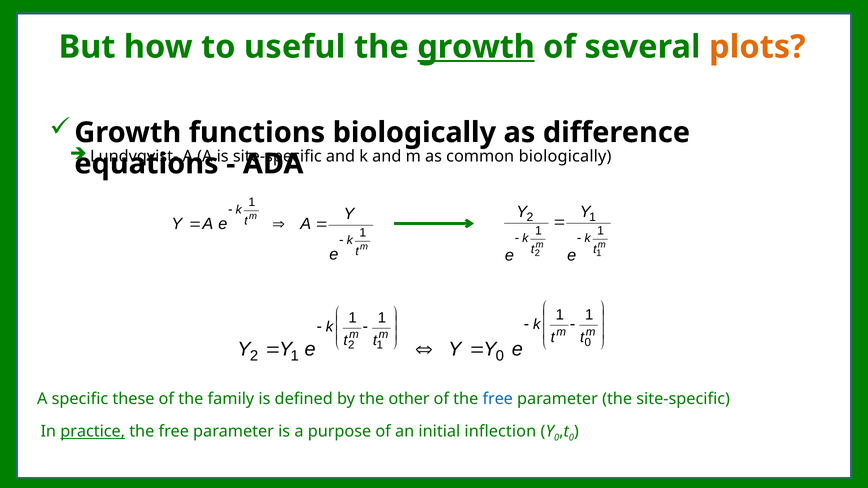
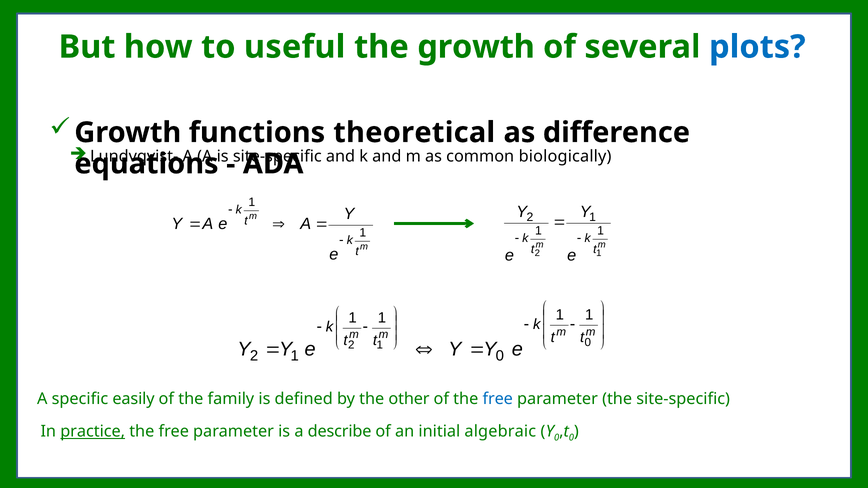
growth at (476, 47) underline: present -> none
plots colour: orange -> blue
functions biologically: biologically -> theoretical
these: these -> easily
purpose: purpose -> describe
inflection: inflection -> algebraic
